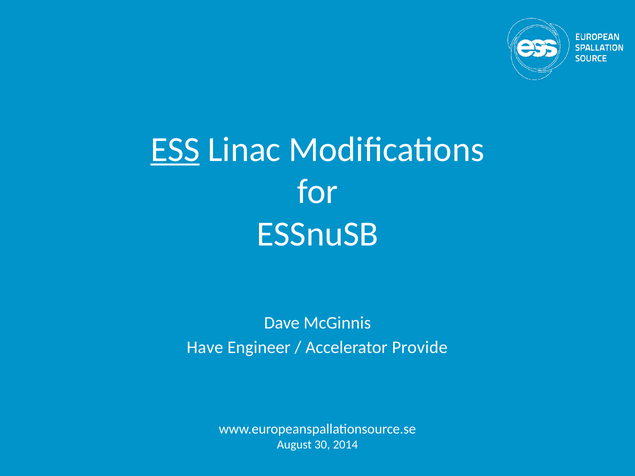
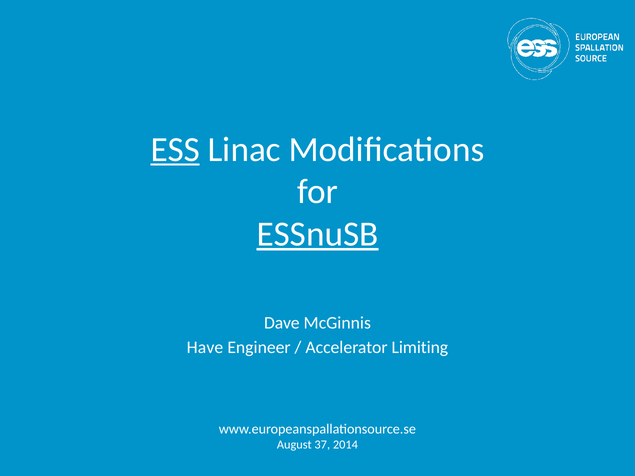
ESSnuSB underline: none -> present
Provide: Provide -> Limiting
30: 30 -> 37
